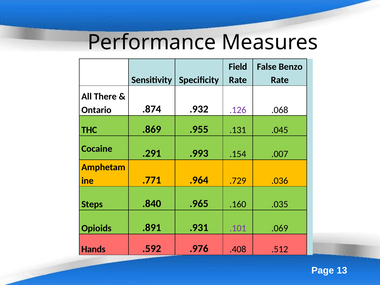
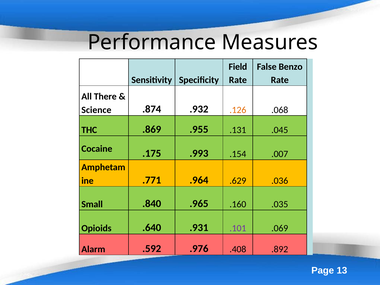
Ontario: Ontario -> Science
.126 colour: purple -> orange
.291: .291 -> .175
.729: .729 -> .629
Steps: Steps -> Small
.891: .891 -> .640
Hands: Hands -> Alarm
.512: .512 -> .892
